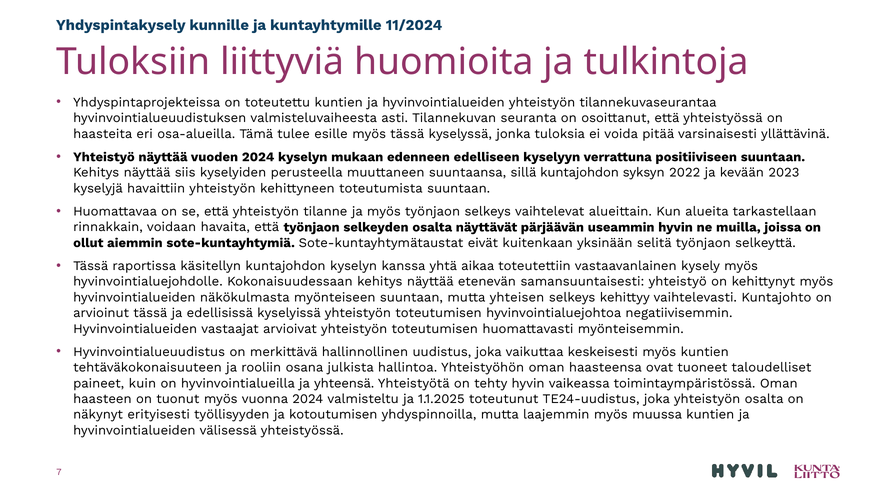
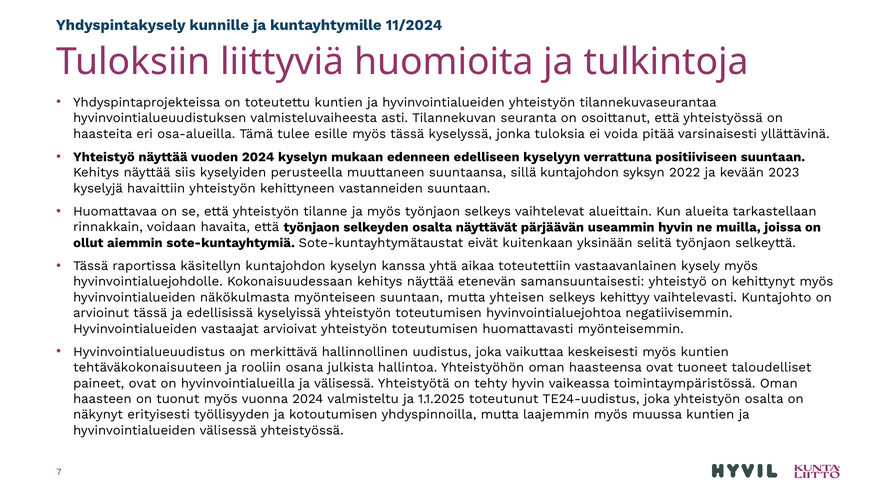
toteutumista: toteutumista -> vastanneiden
paineet kuin: kuin -> ovat
ja yhteensä: yhteensä -> välisessä
